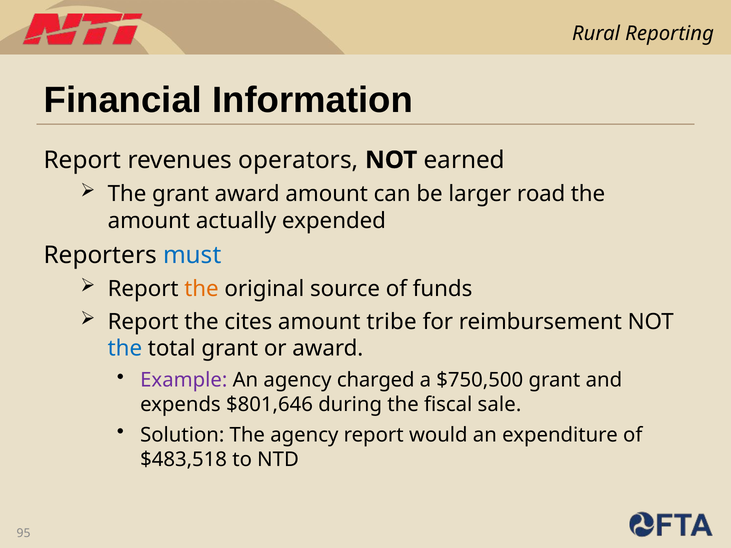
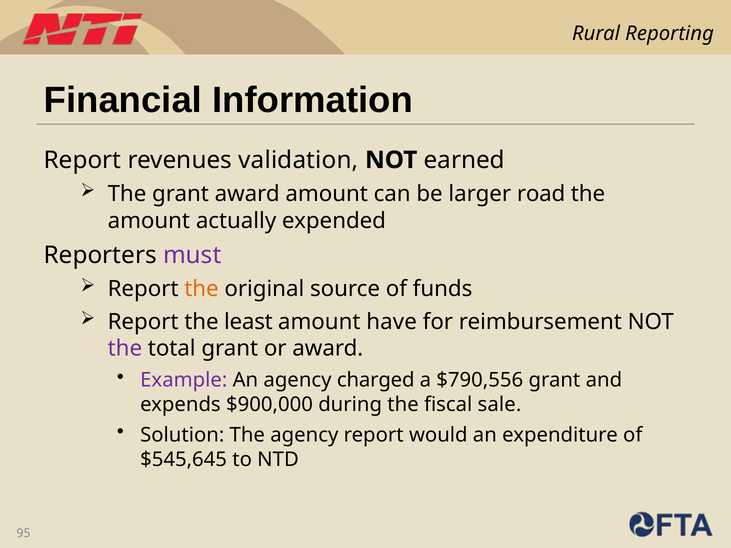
operators: operators -> validation
must colour: blue -> purple
cites: cites -> least
tribe: tribe -> have
the at (125, 349) colour: blue -> purple
$750,500: $750,500 -> $790,556
$801,646: $801,646 -> $900,000
$483,518: $483,518 -> $545,645
